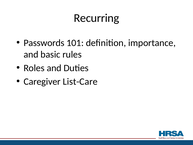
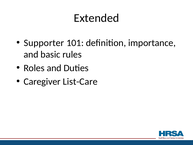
Recurring: Recurring -> Extended
Passwords: Passwords -> Supporter
